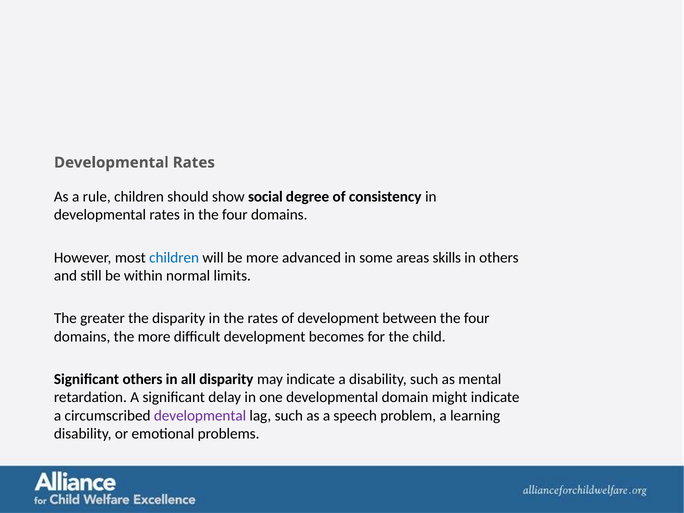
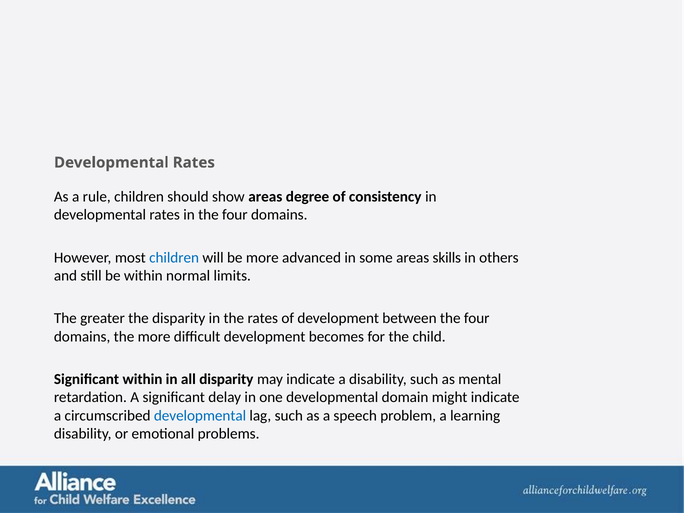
show social: social -> areas
Significant others: others -> within
developmental at (200, 416) colour: purple -> blue
